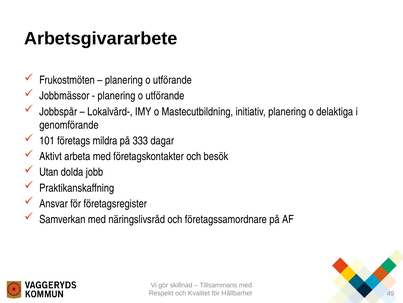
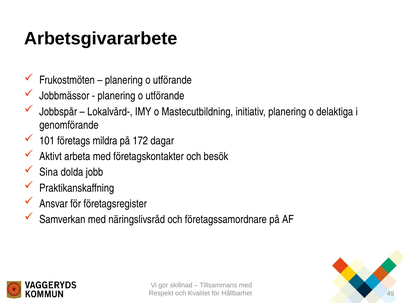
333: 333 -> 172
Utan: Utan -> Sina
